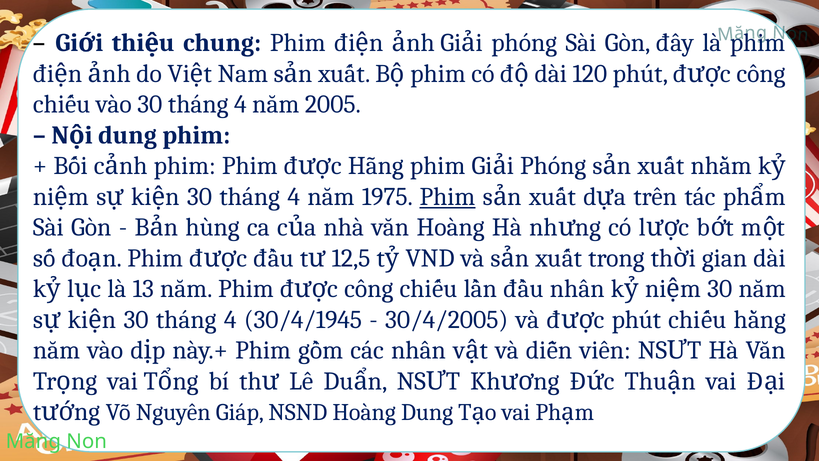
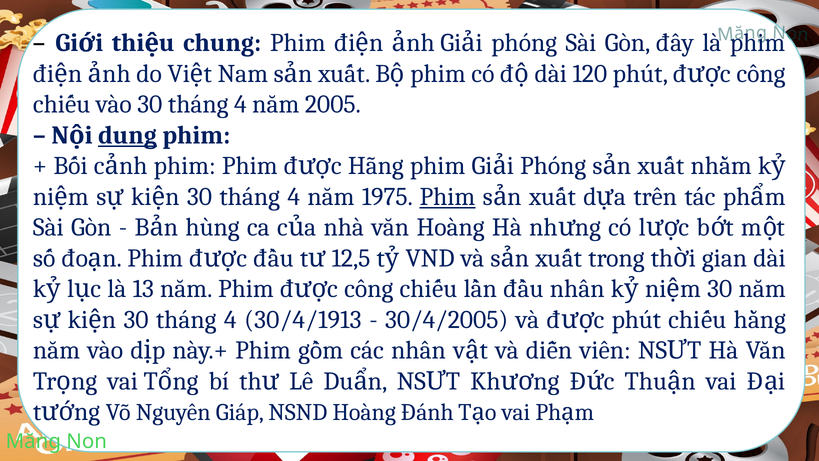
dung at (127, 135) underline: none -> present
30/4/1945: 30/4/1945 -> 30/4/1913
Hoàng Dung: Dung -> Đánh
